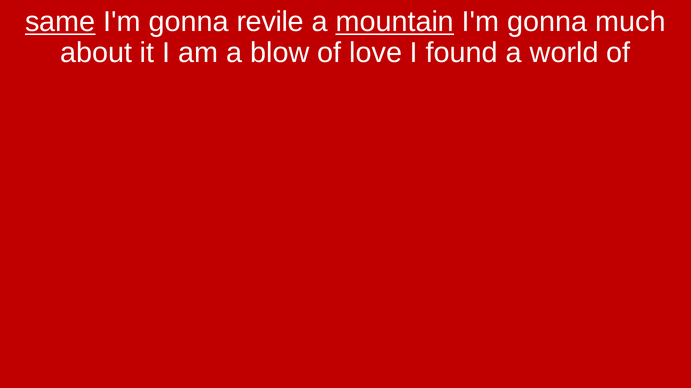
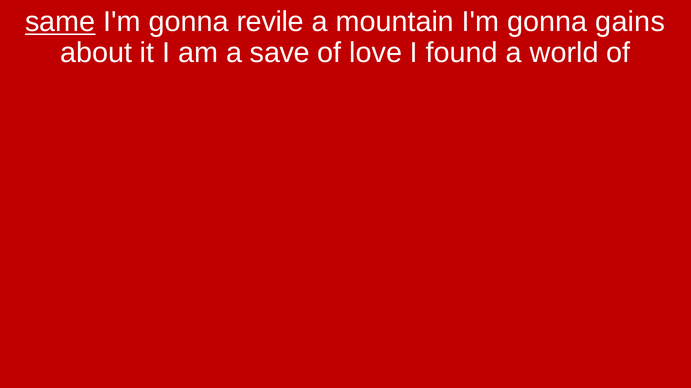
mountain underline: present -> none
much: much -> gains
blow: blow -> save
